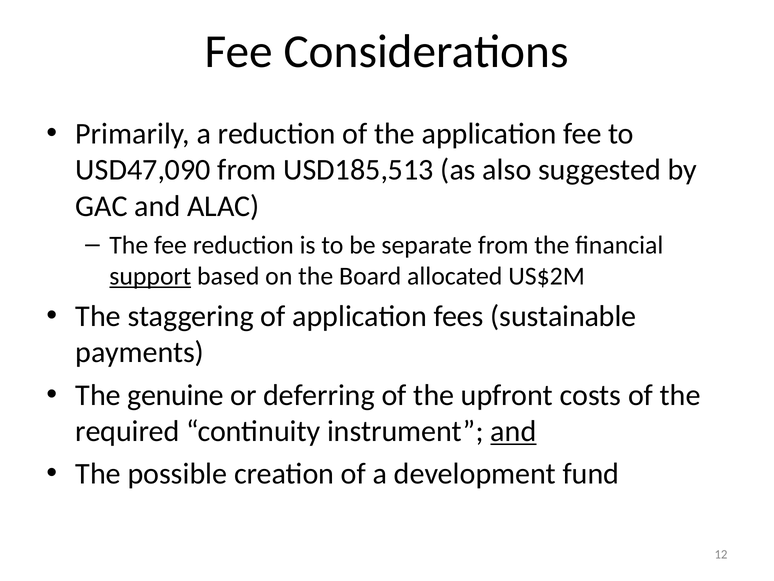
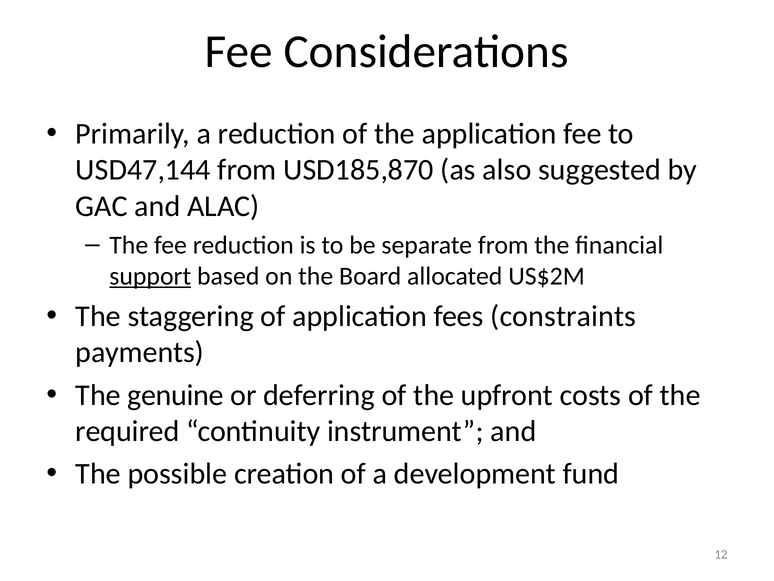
USD47,090: USD47,090 -> USD47,144
USD185,513: USD185,513 -> USD185,870
sustainable: sustainable -> constraints
and at (513, 431) underline: present -> none
